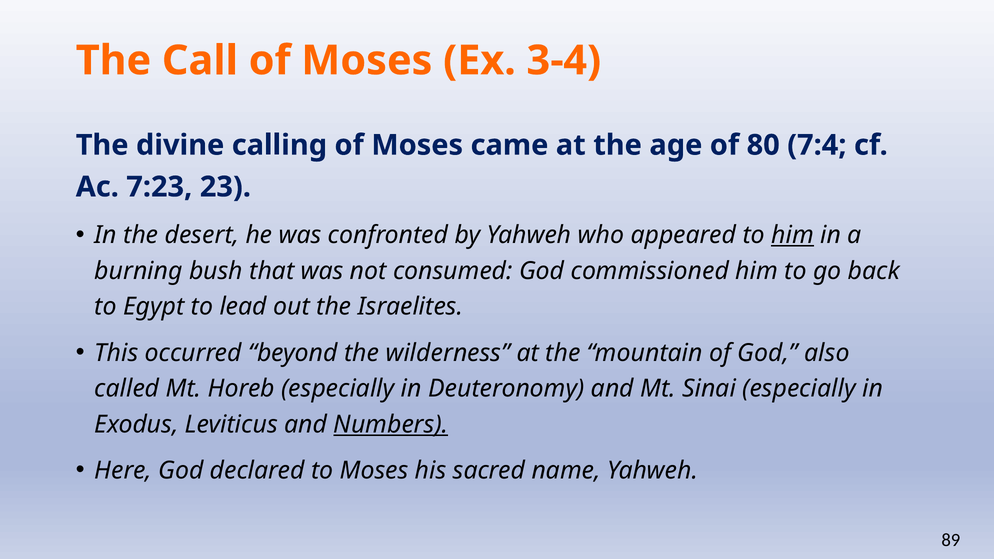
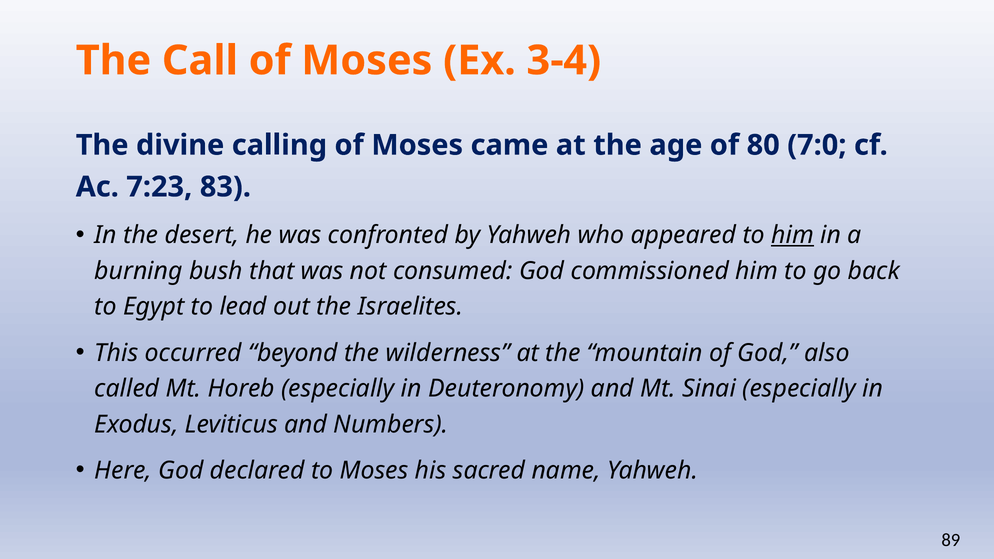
7:4: 7:4 -> 7:0
23: 23 -> 83
Numbers underline: present -> none
